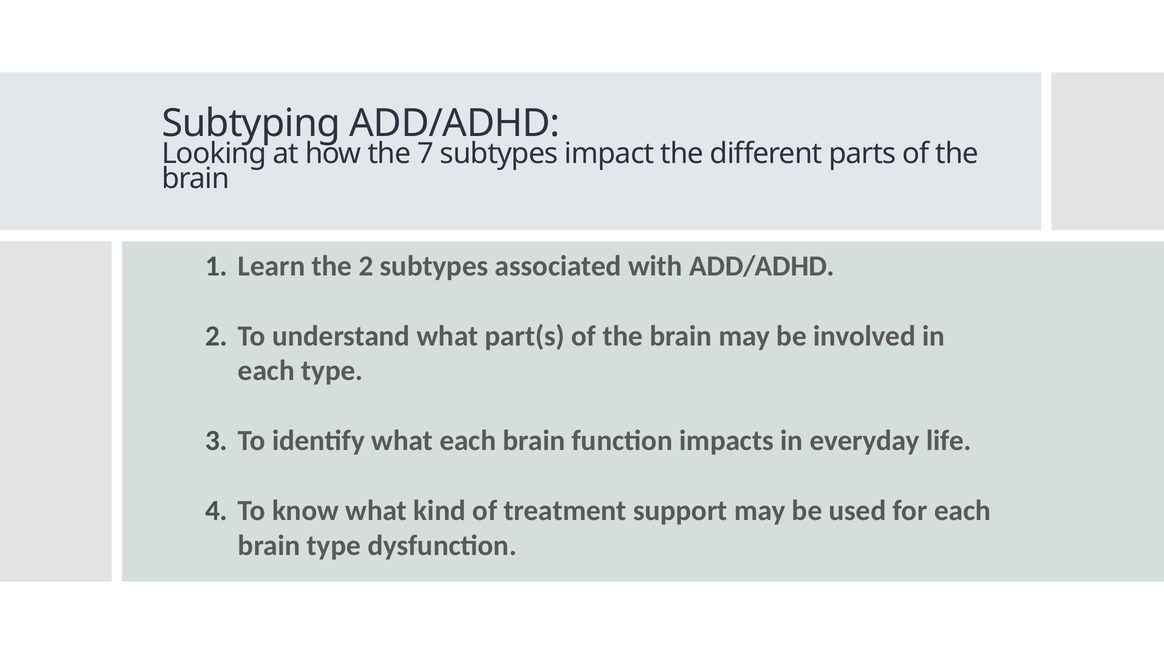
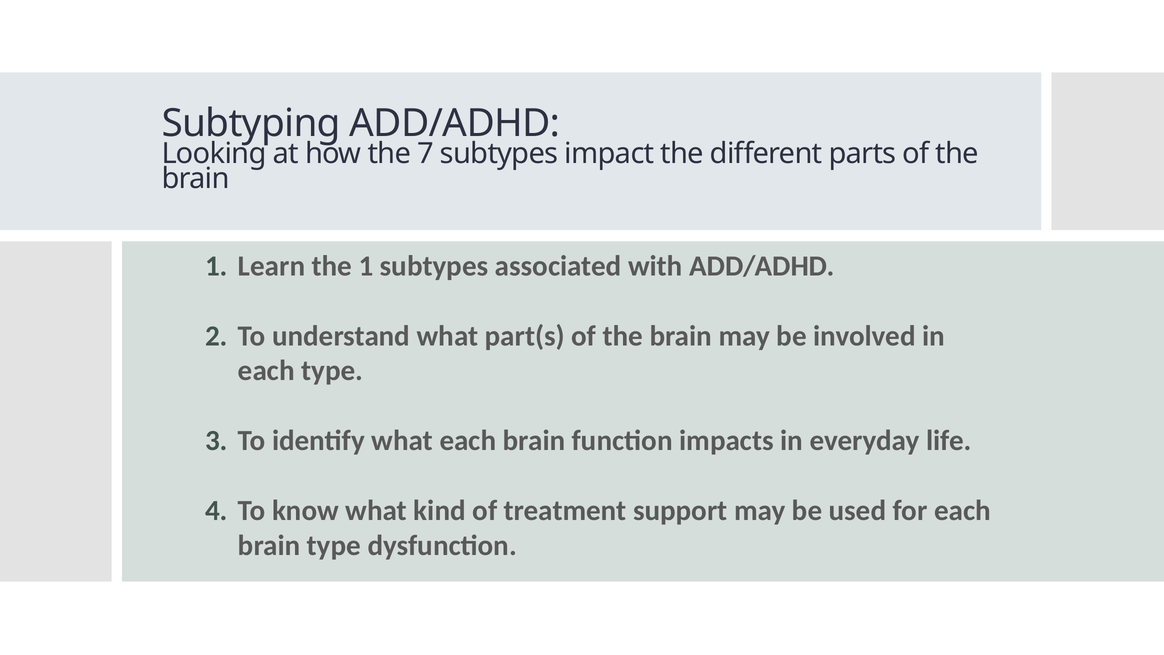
the 2: 2 -> 1
